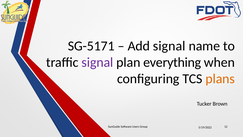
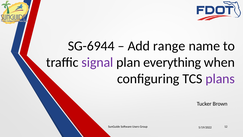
SG-5171: SG-5171 -> SG-6944
Add signal: signal -> range
plans colour: orange -> purple
